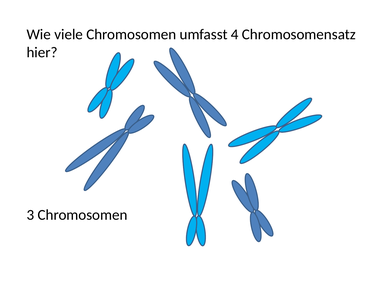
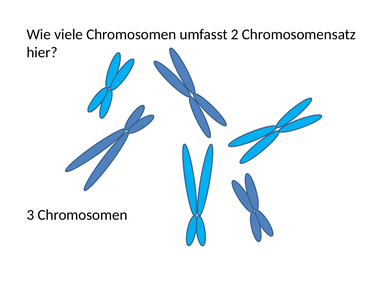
4: 4 -> 2
